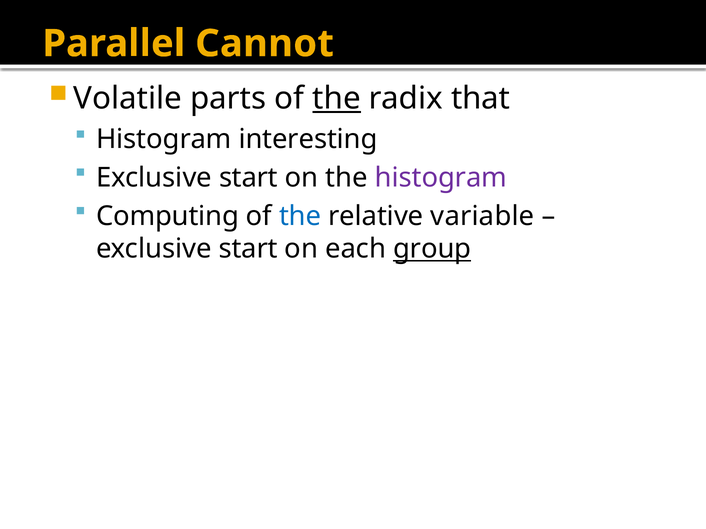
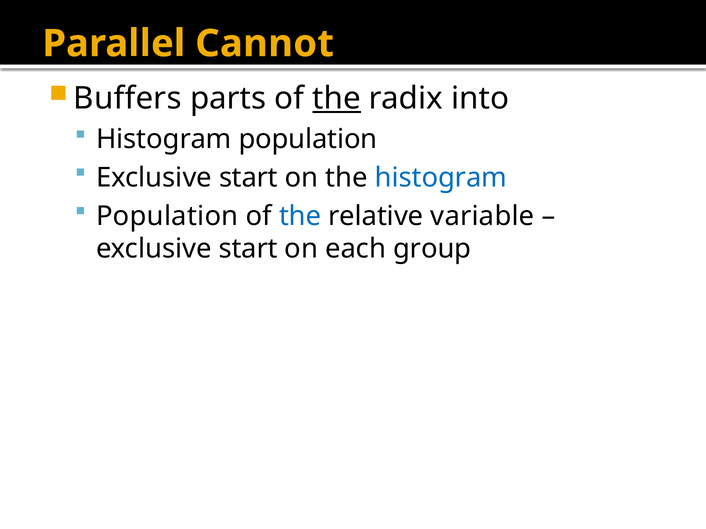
Volatile: Volatile -> Buffers
that: that -> into
Histogram interesting: interesting -> population
histogram at (441, 178) colour: purple -> blue
Computing at (167, 216): Computing -> Population
group underline: present -> none
